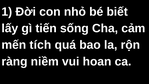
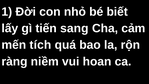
sống: sống -> sang
